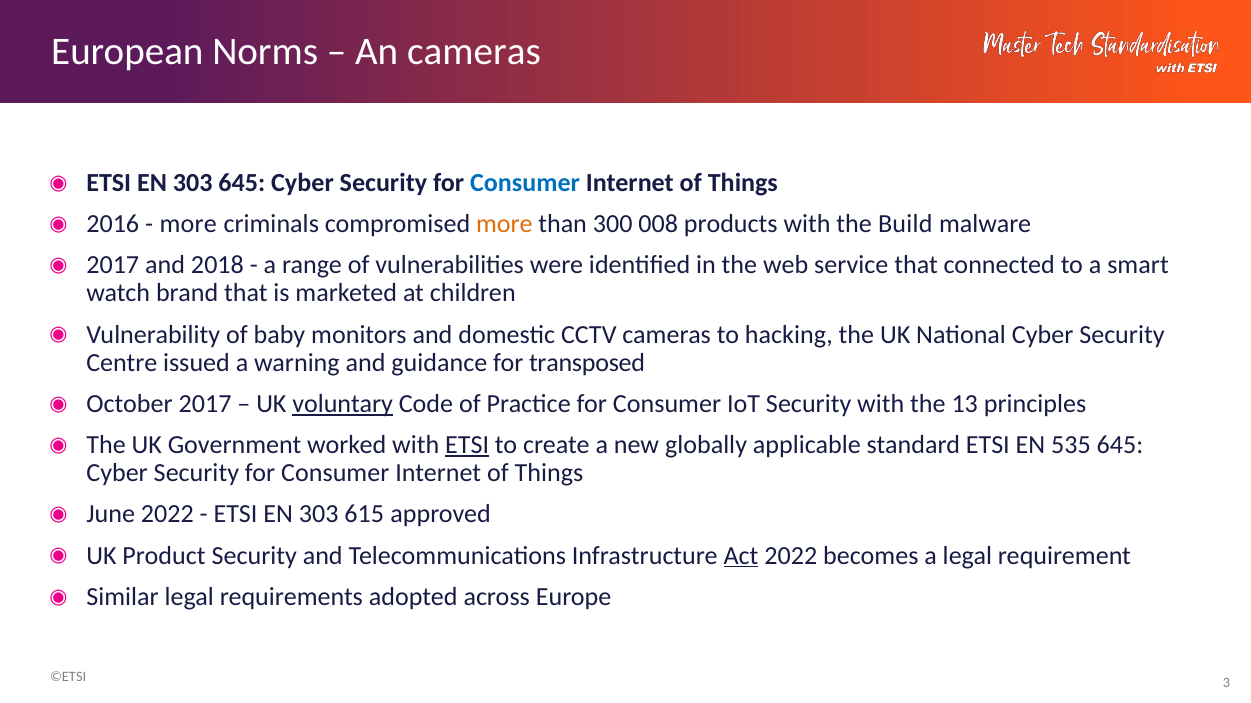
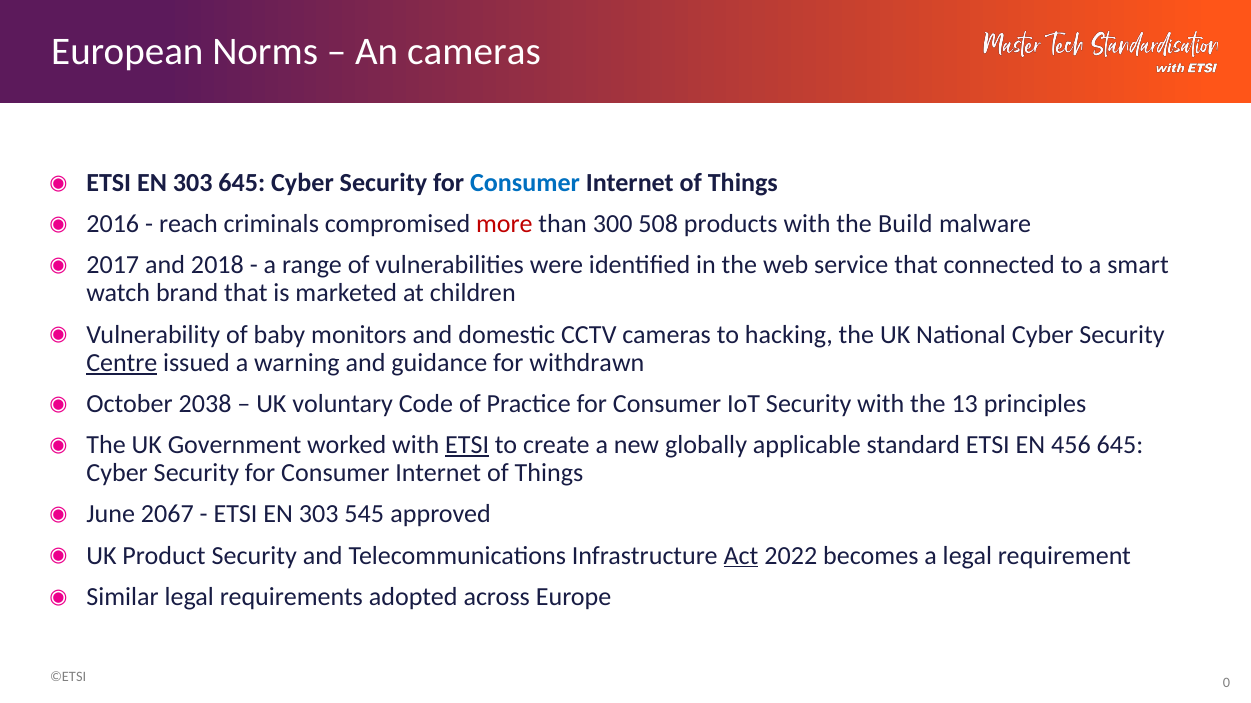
more at (188, 224): more -> reach
more at (504, 224) colour: orange -> red
008: 008 -> 508
Centre underline: none -> present
transposed: transposed -> withdrawn
October 2017: 2017 -> 2038
voluntary underline: present -> none
535: 535 -> 456
June 2022: 2022 -> 2067
615: 615 -> 545
3: 3 -> 0
